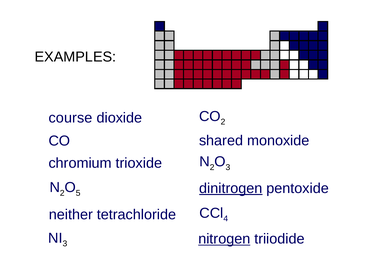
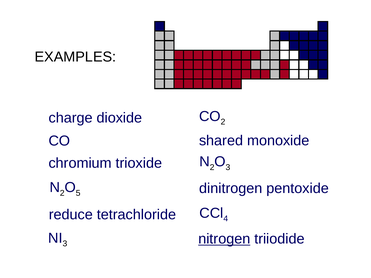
course: course -> charge
dinitrogen underline: present -> none
neither: neither -> reduce
